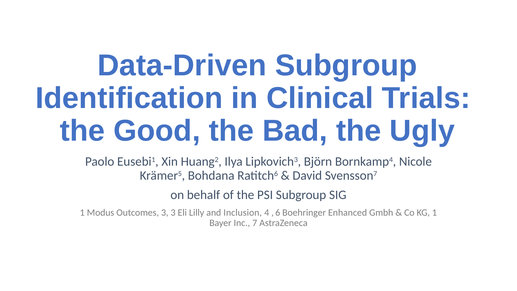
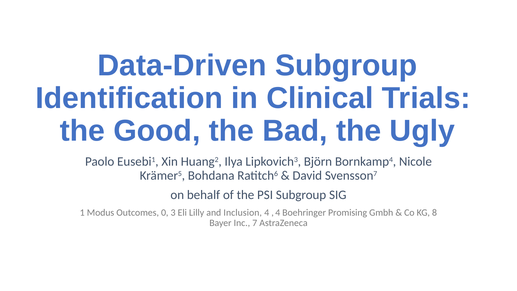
Outcomes 3: 3 -> 0
6 at (278, 213): 6 -> 4
Enhanced: Enhanced -> Promising
KG 1: 1 -> 8
